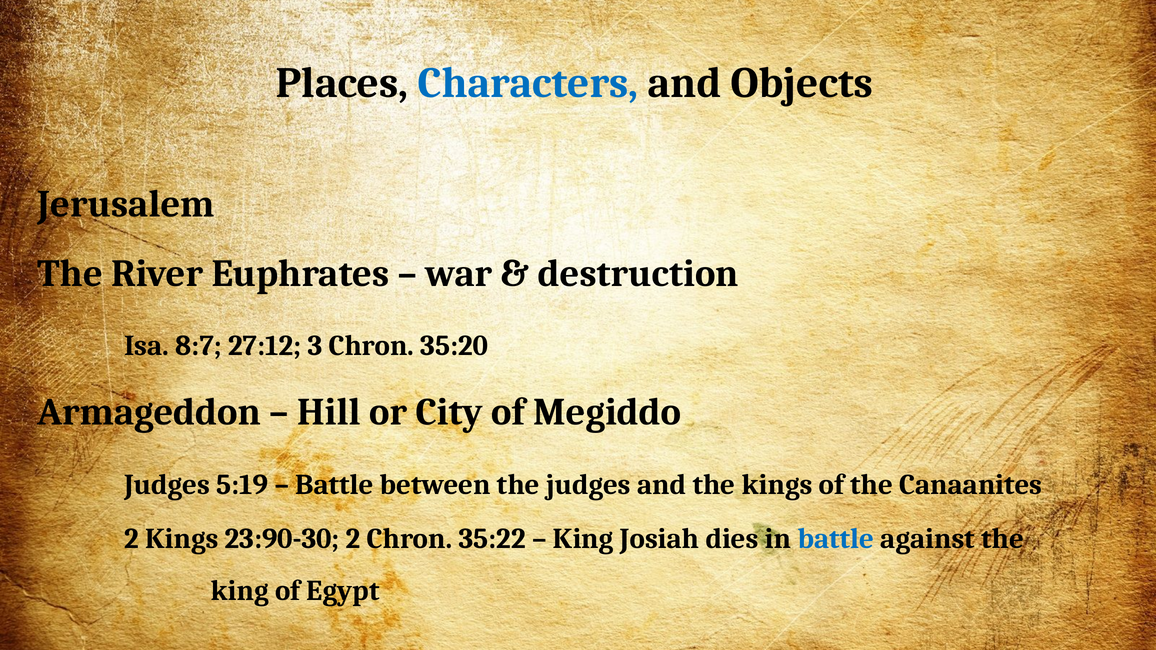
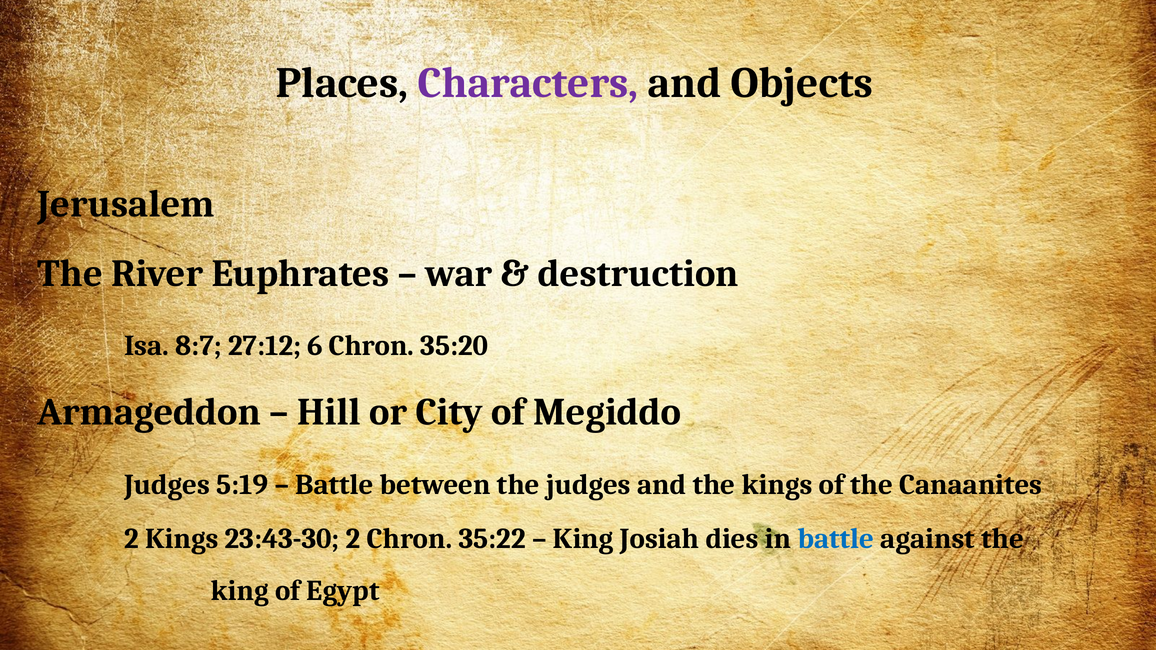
Characters colour: blue -> purple
3: 3 -> 6
23:90-30: 23:90-30 -> 23:43-30
